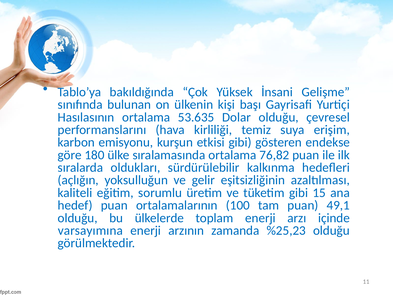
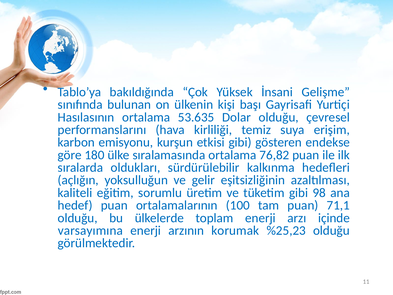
15: 15 -> 98
49,1: 49,1 -> 71,1
zamanda: zamanda -> korumak
